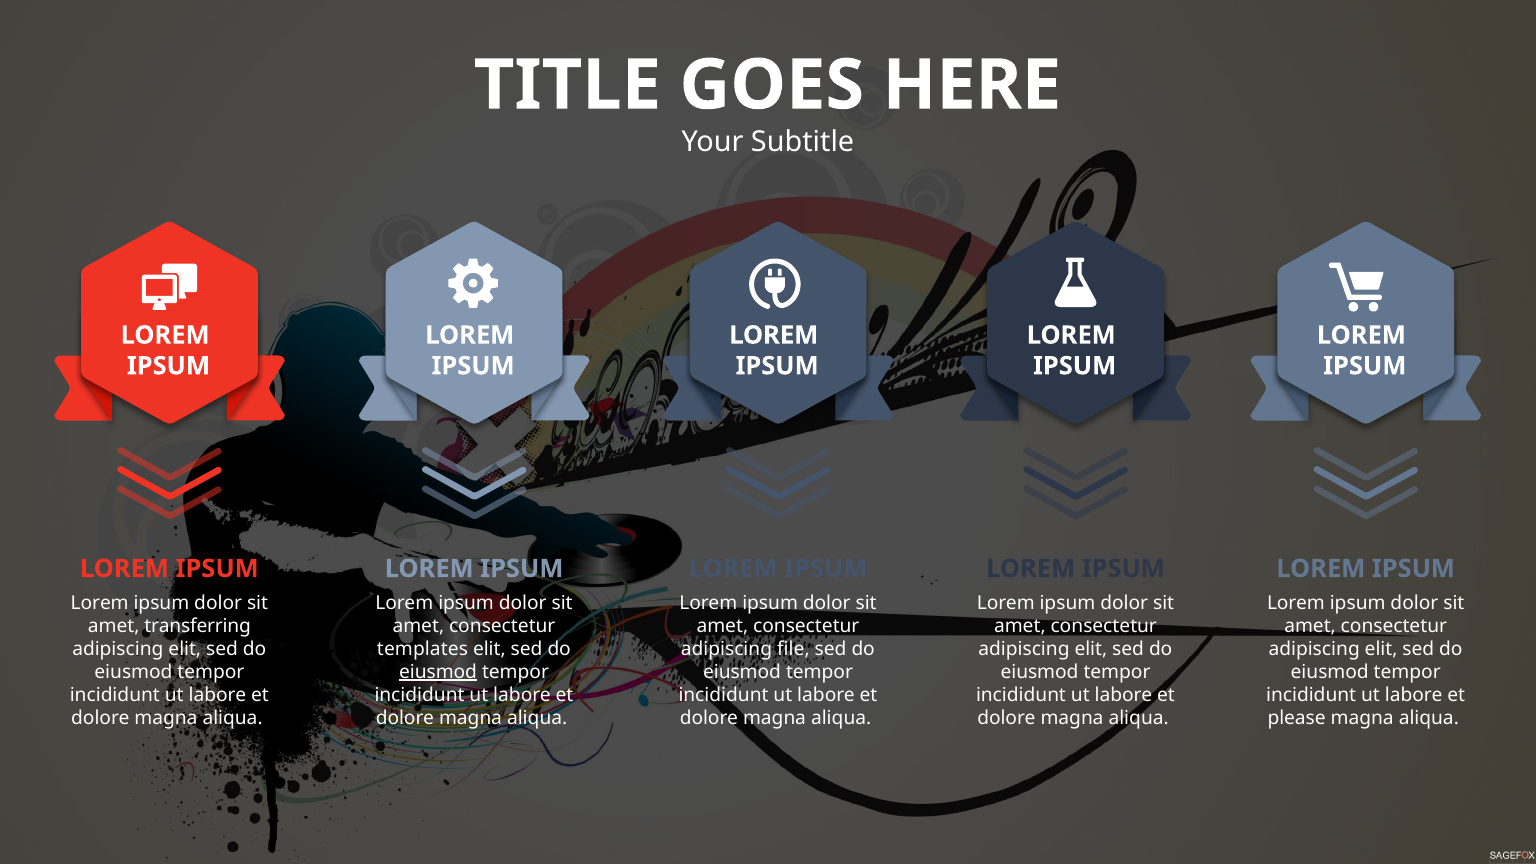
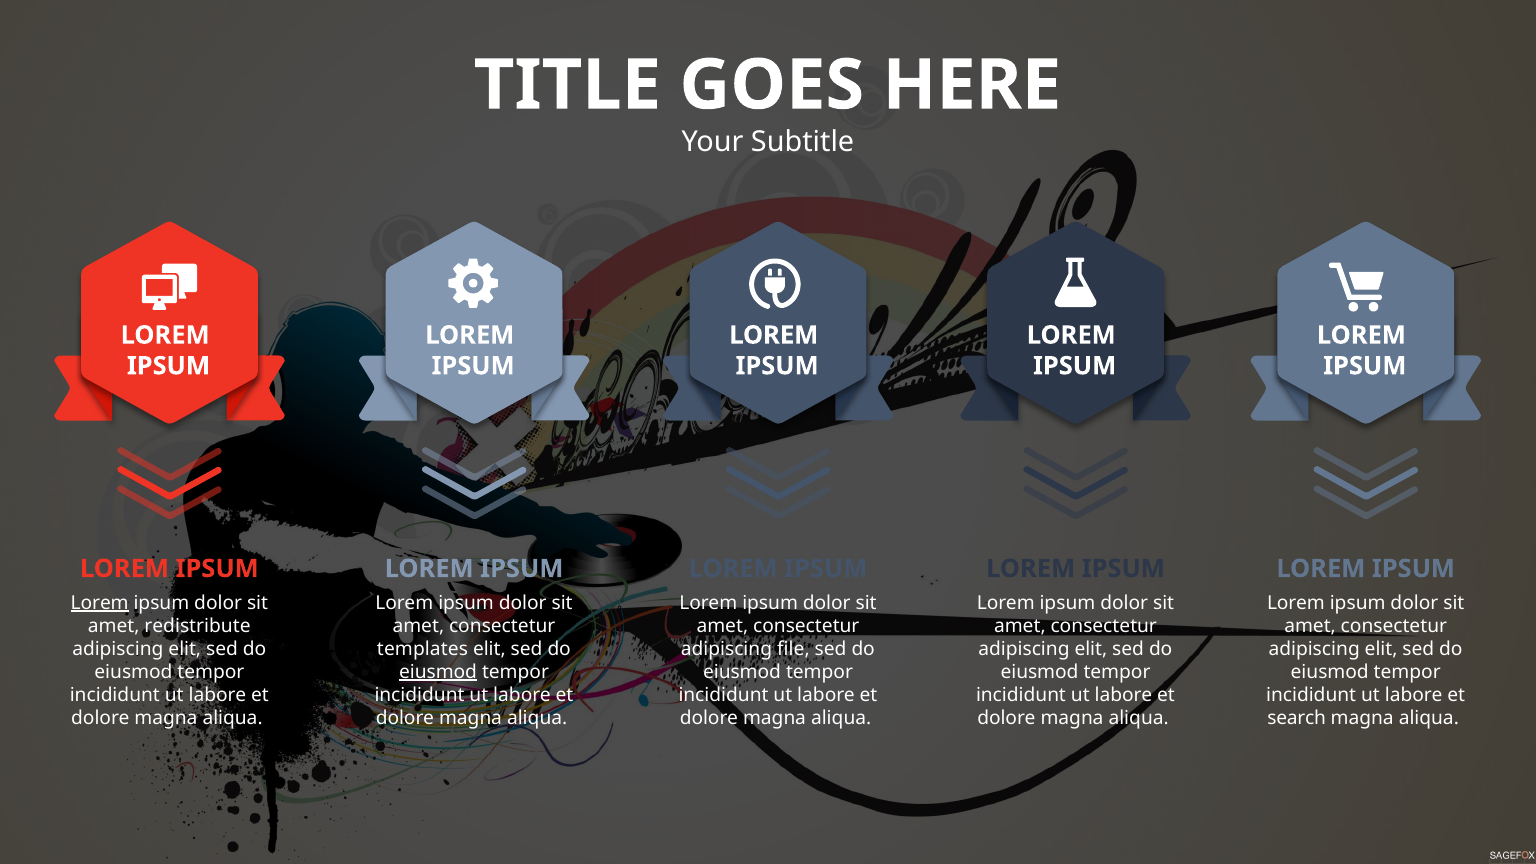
Lorem at (100, 603) underline: none -> present
transferring: transferring -> redistribute
please: please -> search
